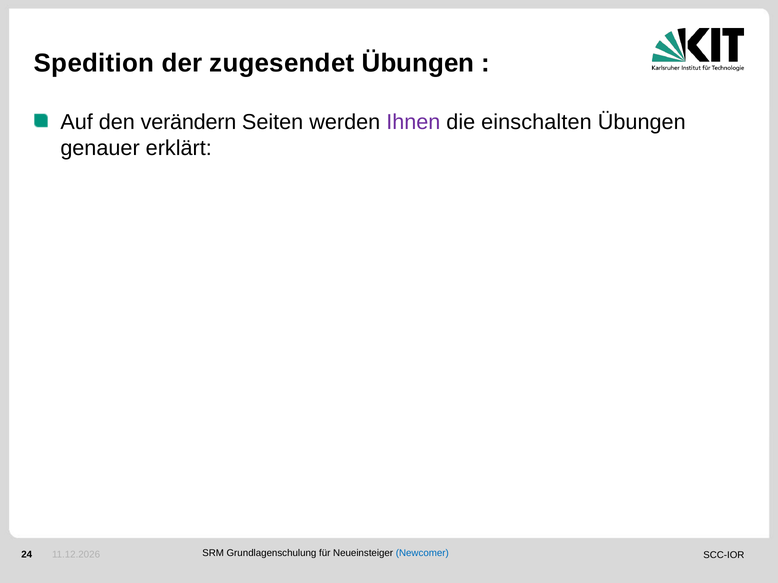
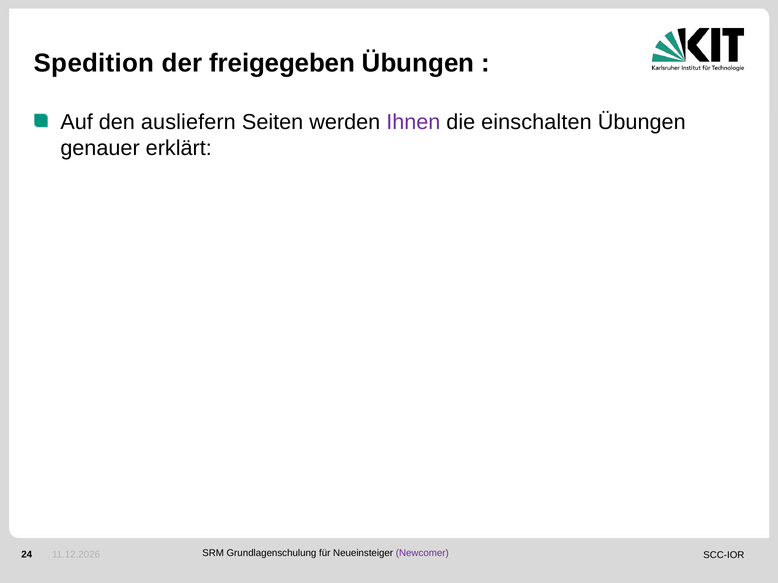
zugesendet: zugesendet -> freigegeben
verändern: verändern -> ausliefern
Newcomer colour: blue -> purple
